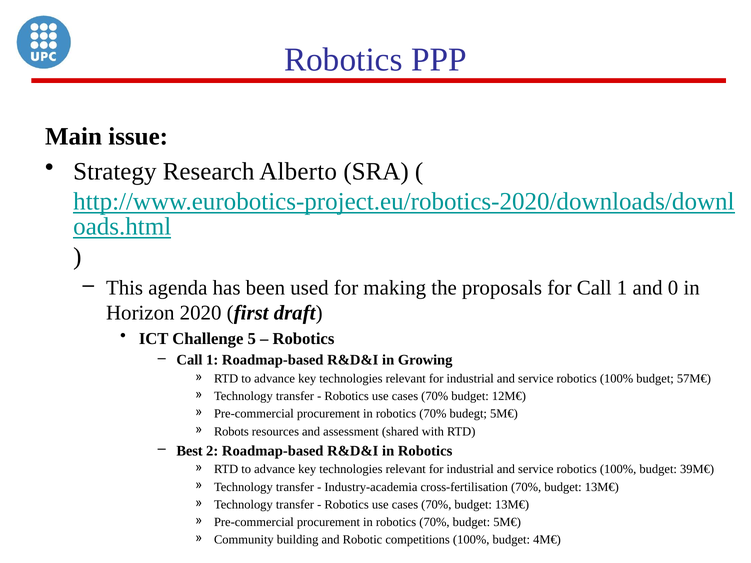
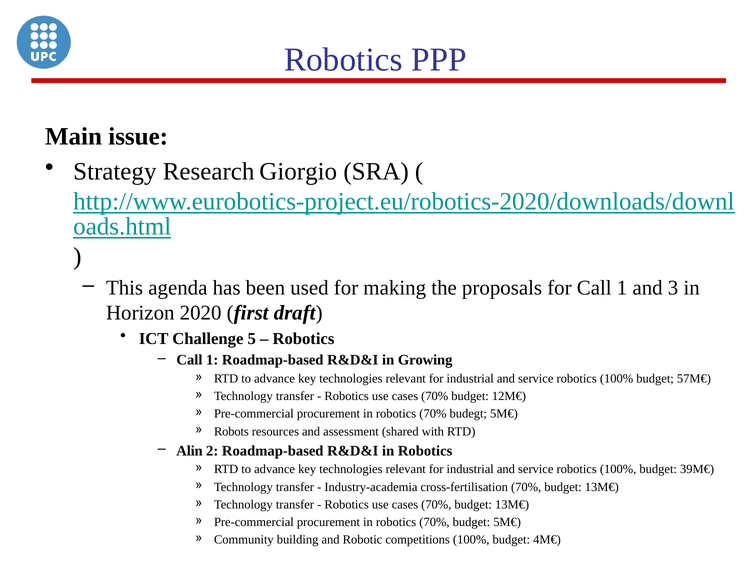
Alberto: Alberto -> Giorgio
0: 0 -> 3
Best: Best -> Alin
